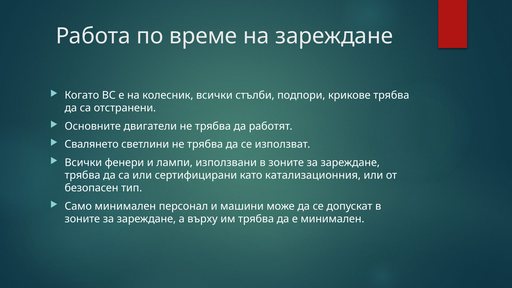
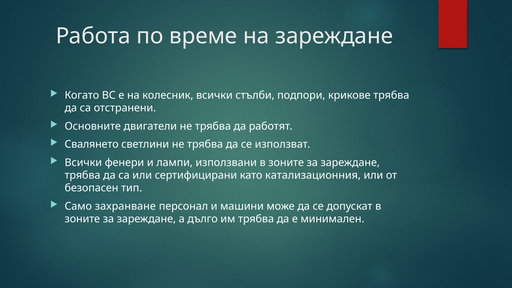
Само минимален: минимален -> захранване
върху: върху -> дълго
